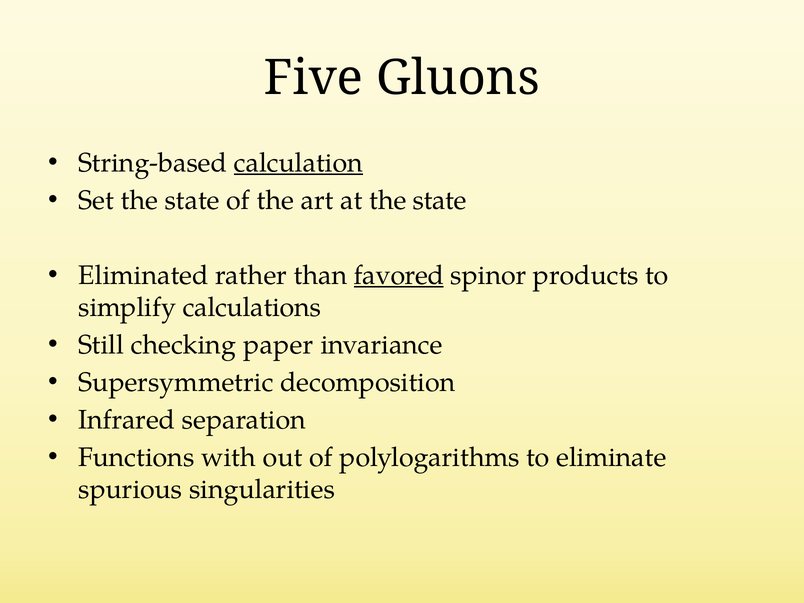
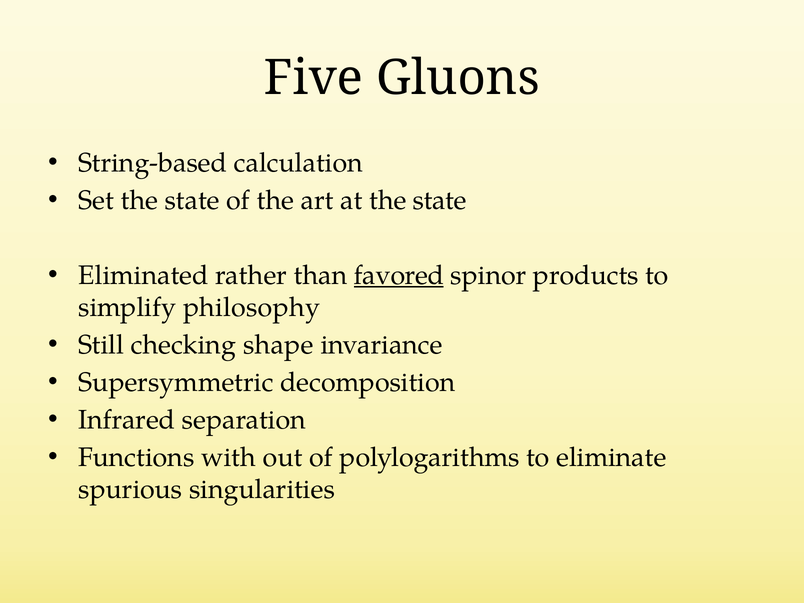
calculation underline: present -> none
calculations: calculations -> philosophy
paper: paper -> shape
